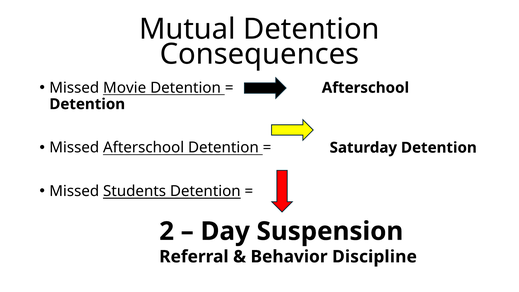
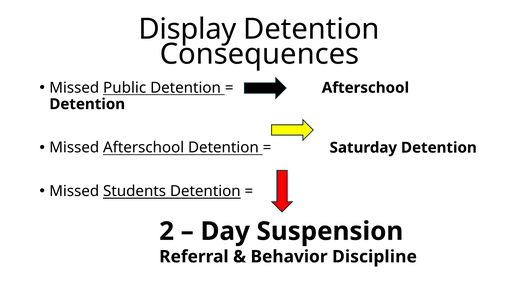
Mutual: Mutual -> Display
Movie: Movie -> Public
